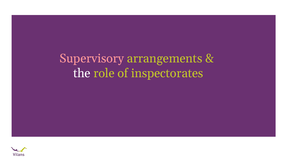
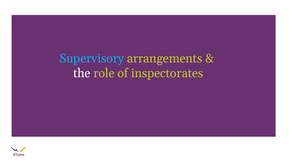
Supervisory colour: pink -> light blue
